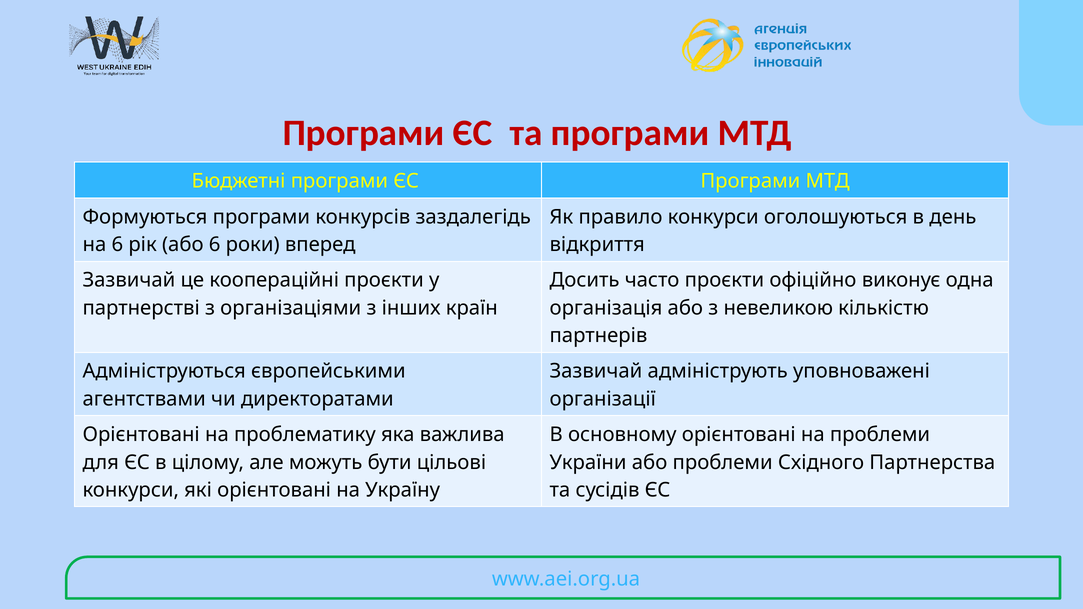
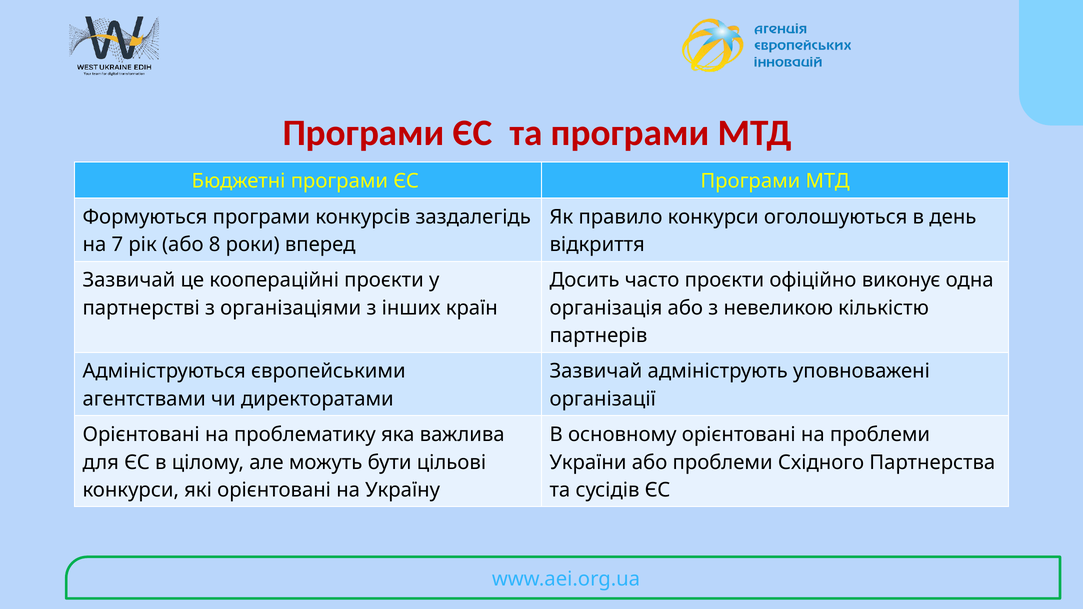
на 6: 6 -> 7
або 6: 6 -> 8
